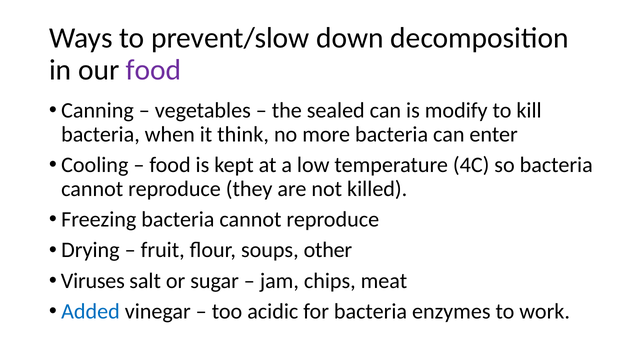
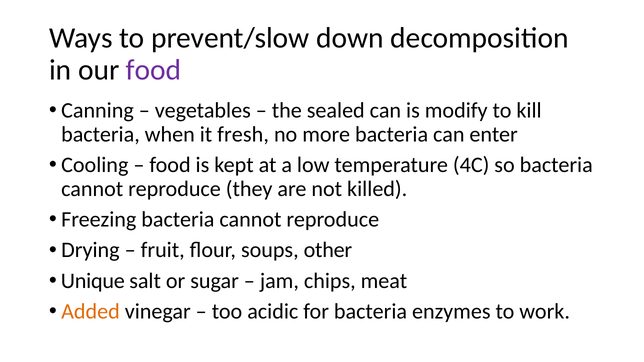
think: think -> fresh
Viruses: Viruses -> Unique
Added colour: blue -> orange
